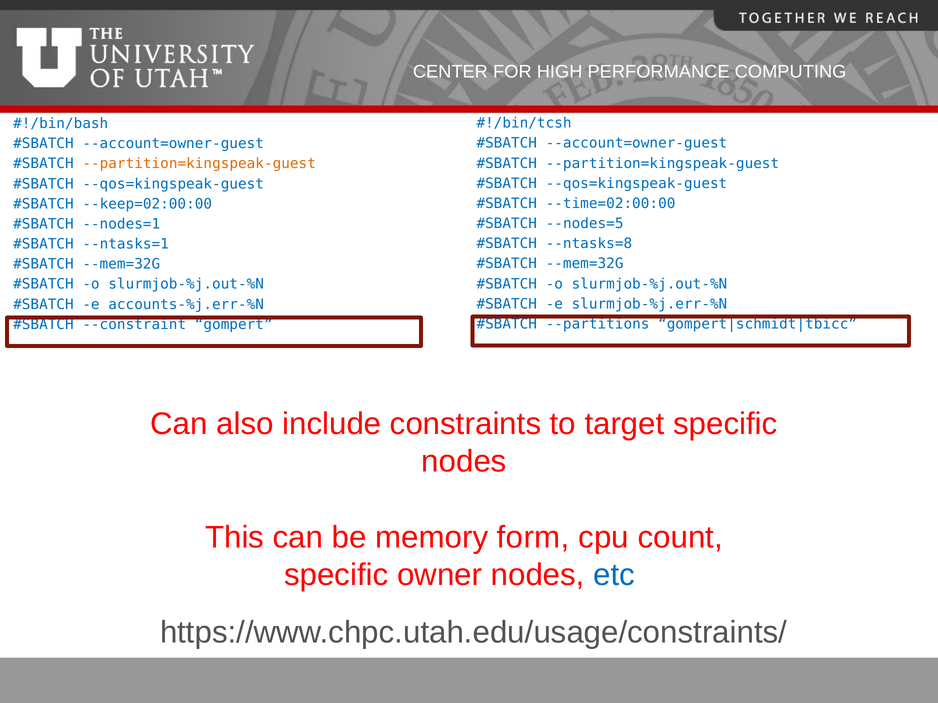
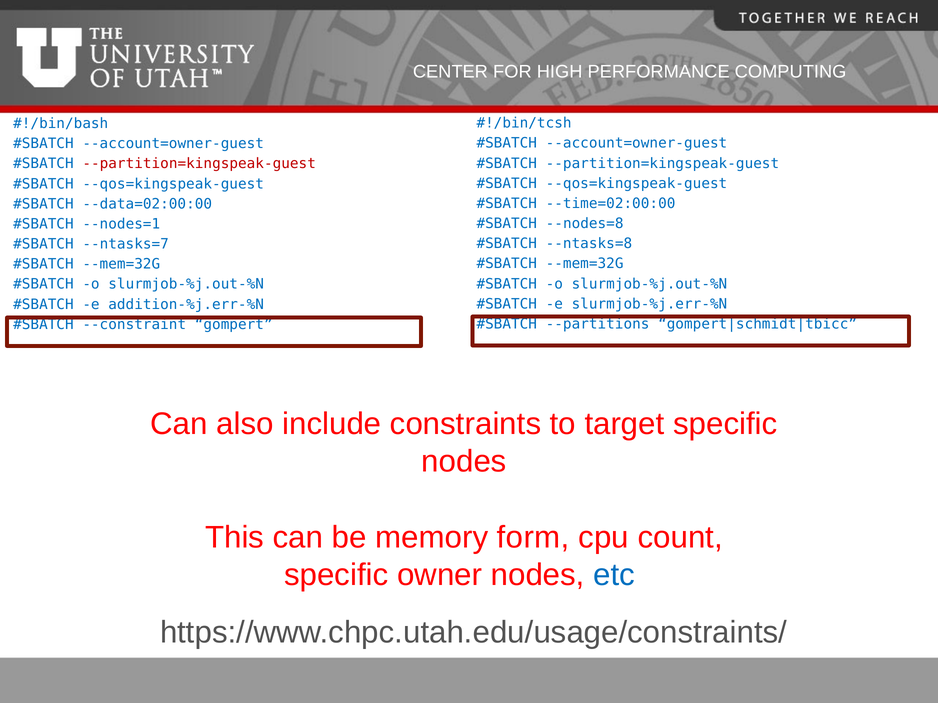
--partition=kingspeak-guest at (199, 164) colour: orange -> red
--keep=02:00:00: --keep=02:00:00 -> --data=02:00:00
--nodes=5: --nodes=5 -> --nodes=8
--ntasks=1: --ntasks=1 -> --ntasks=7
accounts-%j.err-%N: accounts-%j.err-%N -> addition-%j.err-%N
